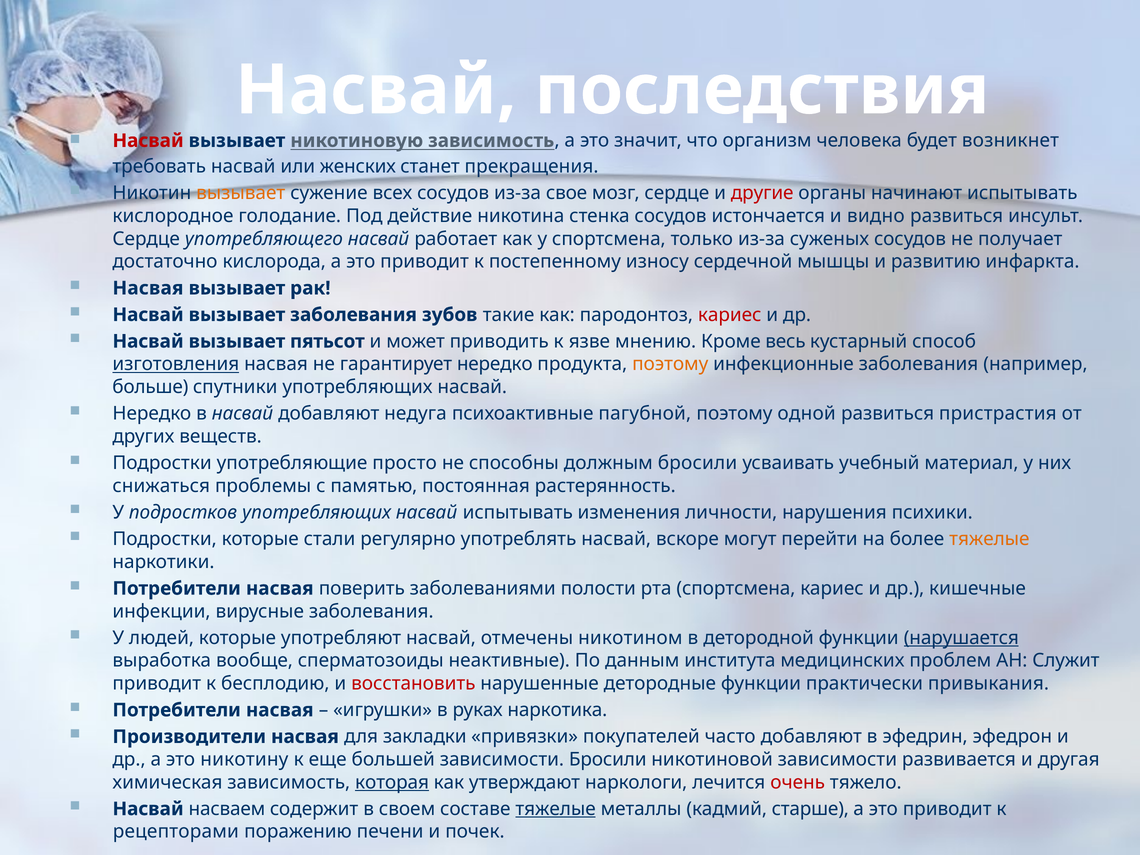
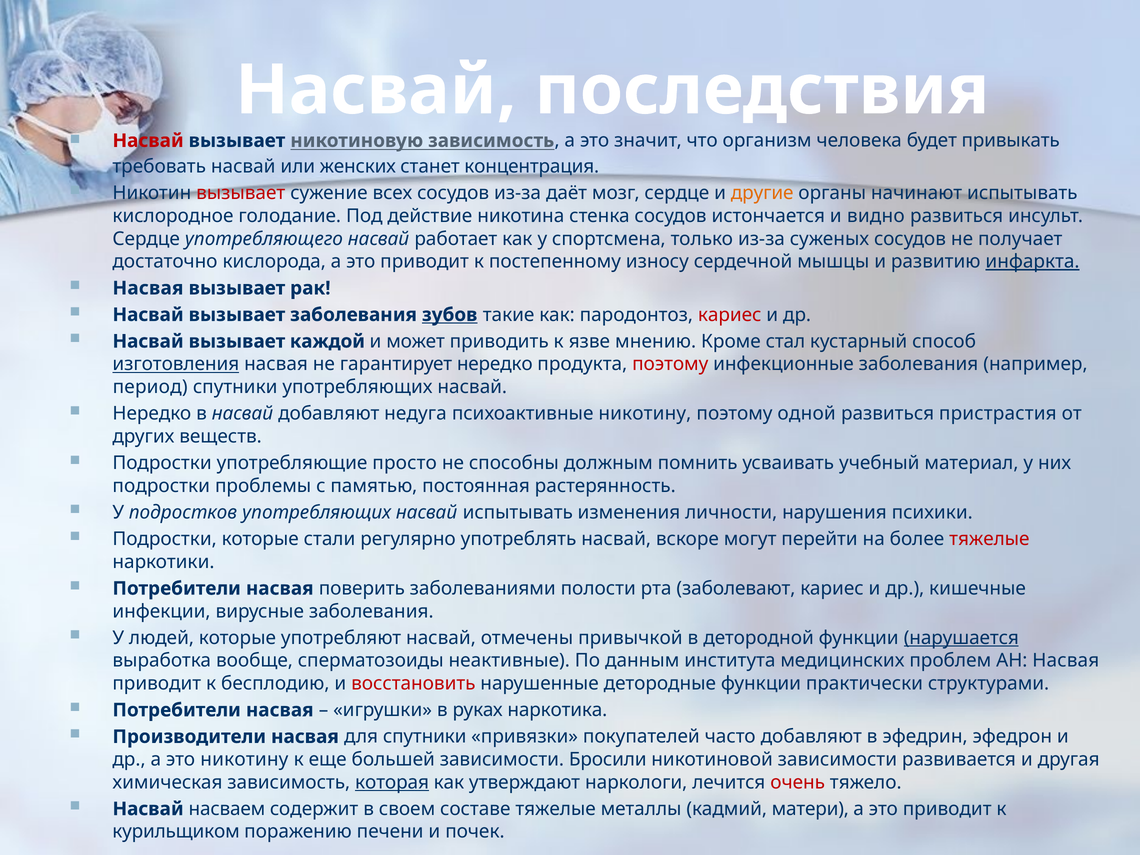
возникнет: возникнет -> привыкать
прекращения: прекращения -> концентрация
вызывает at (241, 193) colour: orange -> red
свое: свое -> даёт
другие colour: red -> orange
инфаркта underline: none -> present
зубов underline: none -> present
пятьсот: пятьсот -> каждой
весь: весь -> стал
поэтому at (670, 364) colour: orange -> red
больше: больше -> период
психоактивные пагубной: пагубной -> никотину
должным бросили: бросили -> помнить
снижаться at (161, 486): снижаться -> подростки
тяжелые at (989, 539) colour: orange -> red
рта спортсмена: спортсмена -> заболевают
никотином: никотином -> привычкой
АН Служит: Служит -> Насвая
привыкания: привыкания -> структурами
для закладки: закладки -> спутники
тяжелые at (556, 809) underline: present -> none
старше: старше -> матери
рецепторами: рецепторами -> курильщиком
